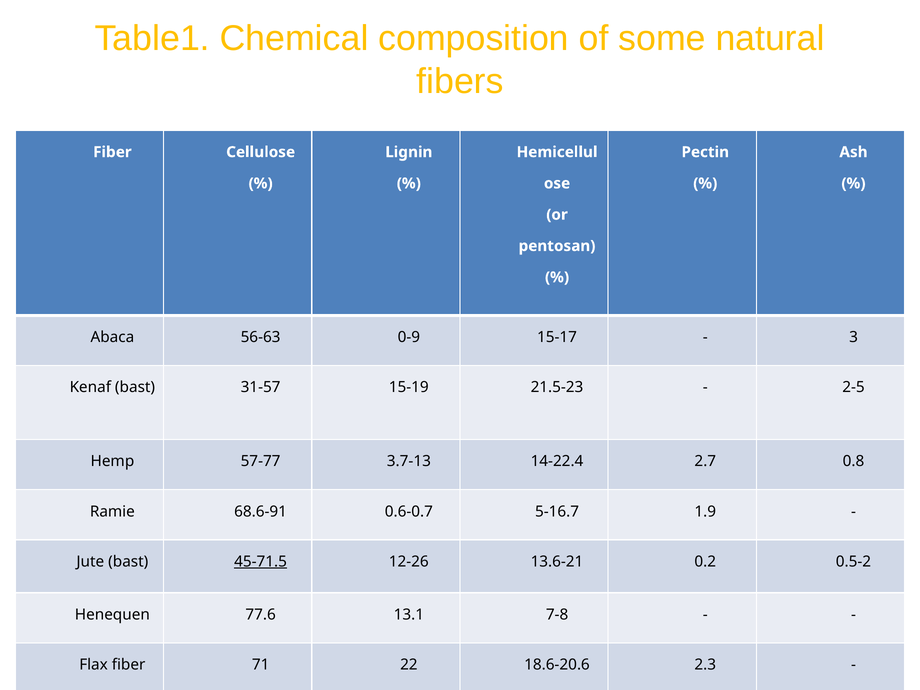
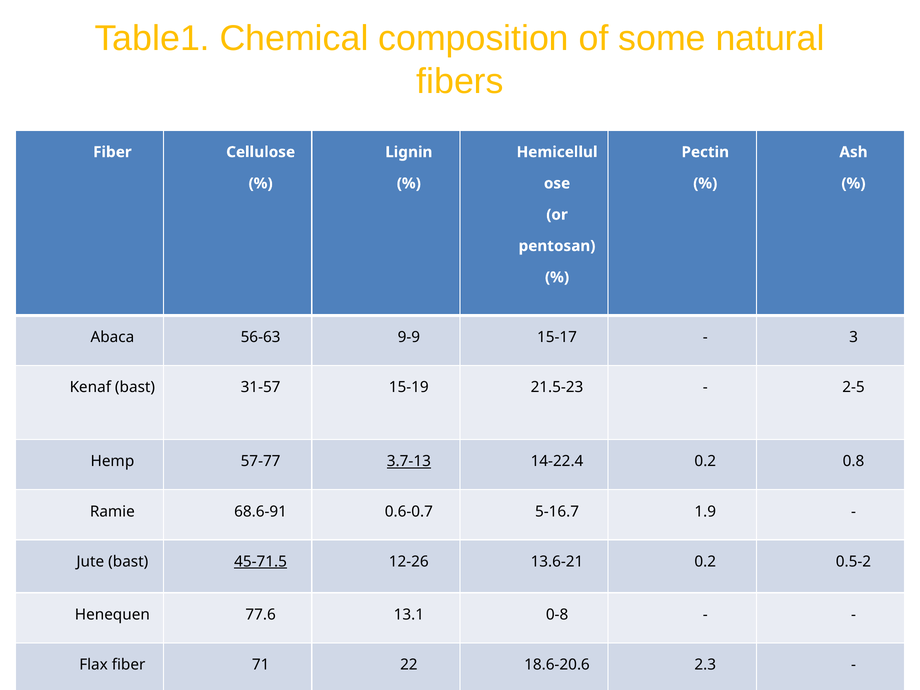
0-9: 0-9 -> 9-9
3.7-13 underline: none -> present
14-22.4 2.7: 2.7 -> 0.2
7-8: 7-8 -> 0-8
